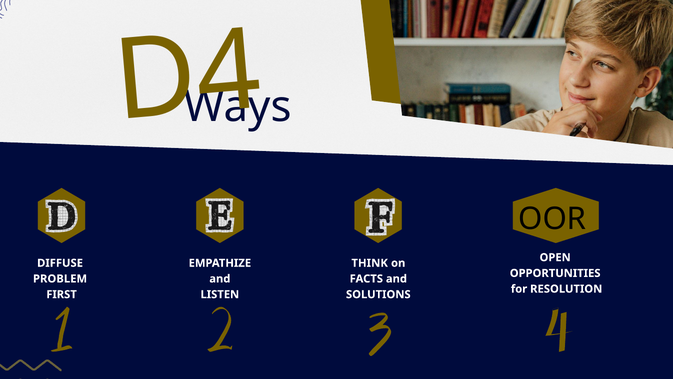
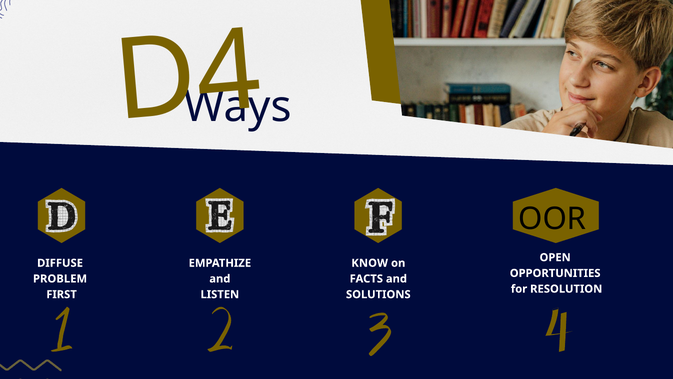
THINK: THINK -> KNOW
